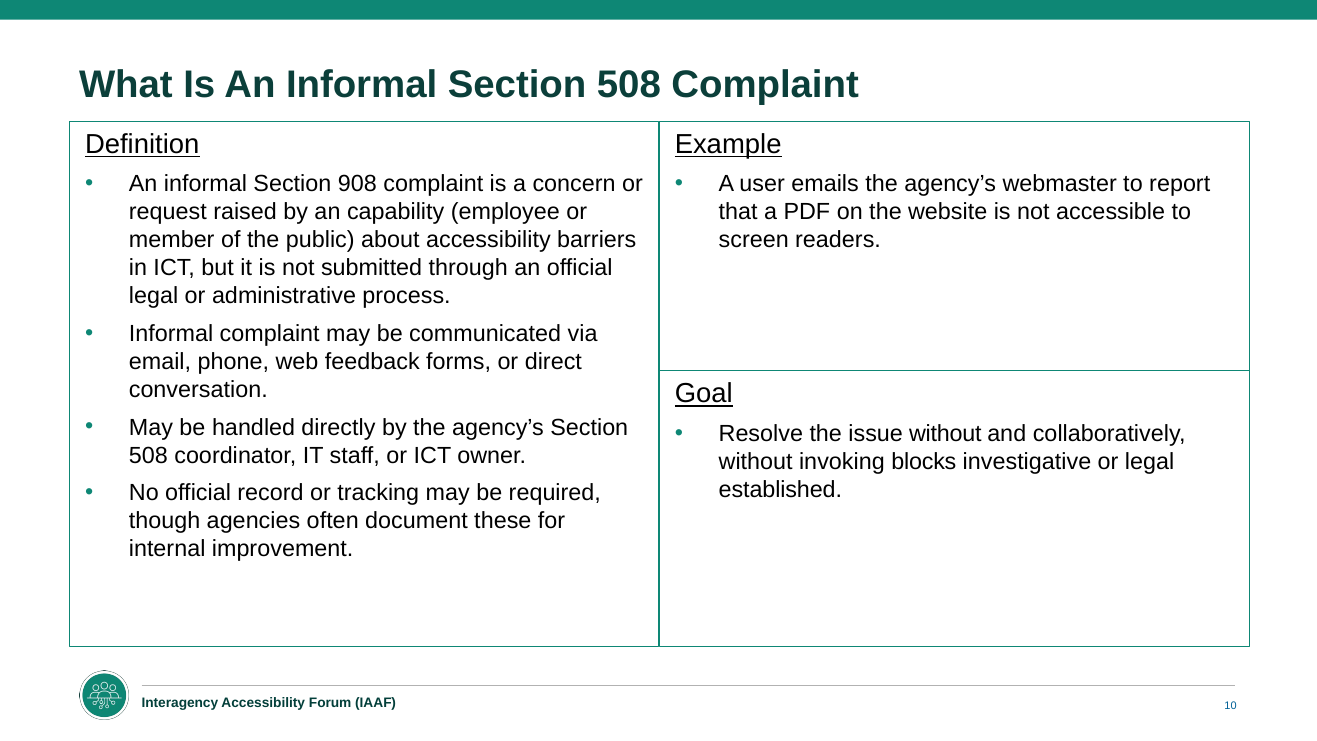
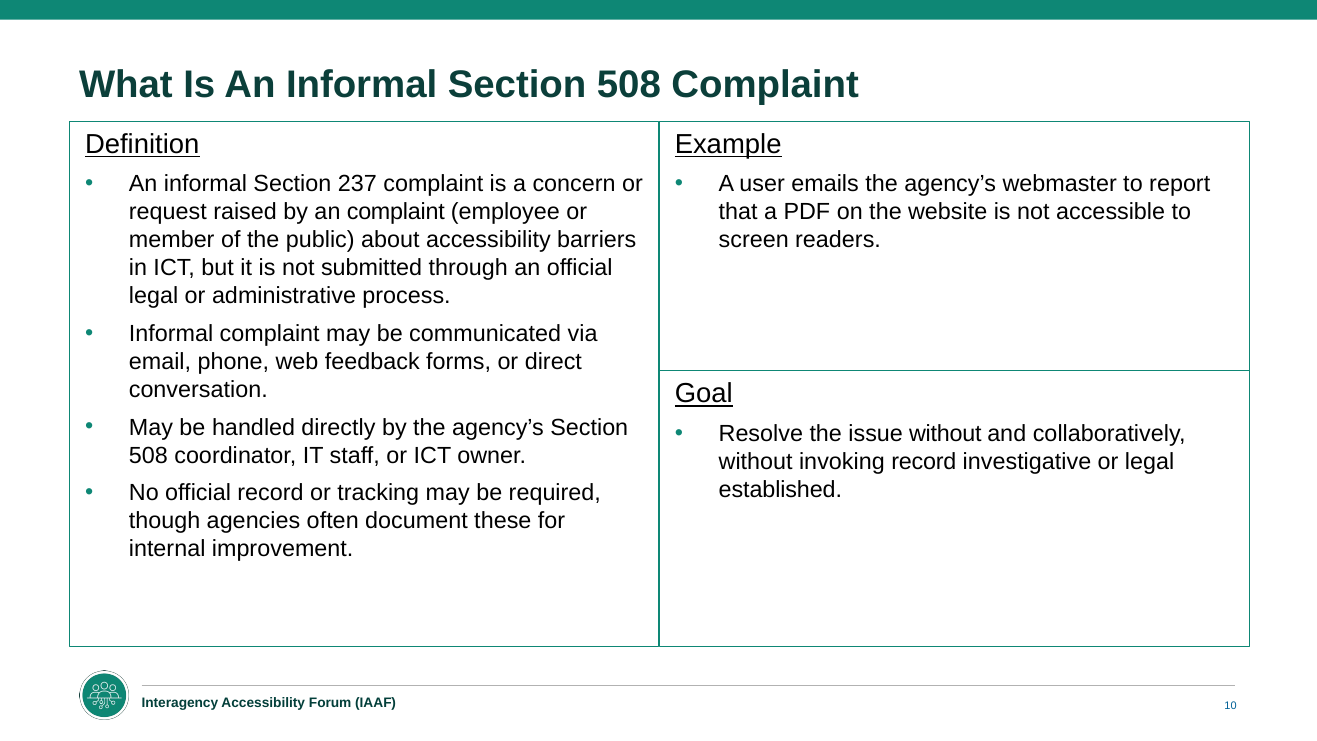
908: 908 -> 237
an capability: capability -> complaint
invoking blocks: blocks -> record
